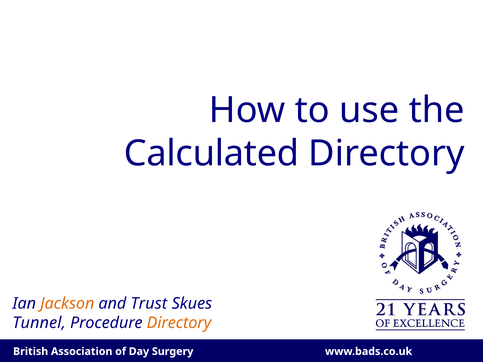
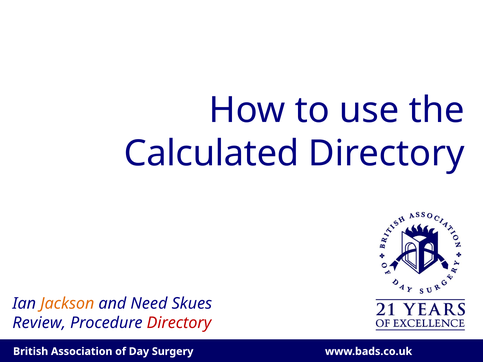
Trust: Trust -> Need
Tunnel: Tunnel -> Review
Directory at (179, 323) colour: orange -> red
